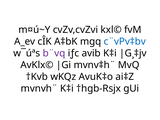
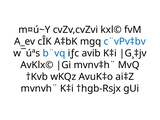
b¨vq colour: purple -> blue
